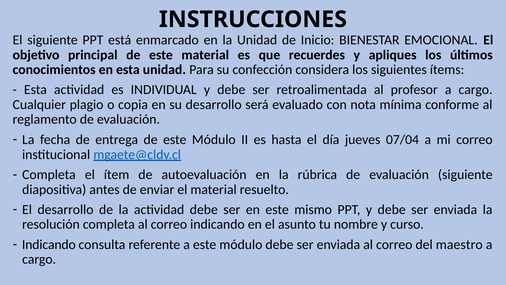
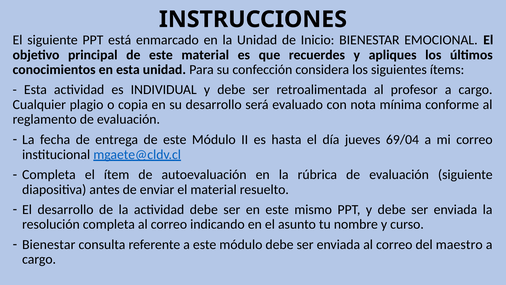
07/04: 07/04 -> 69/04
Indicando at (49, 244): Indicando -> Bienestar
